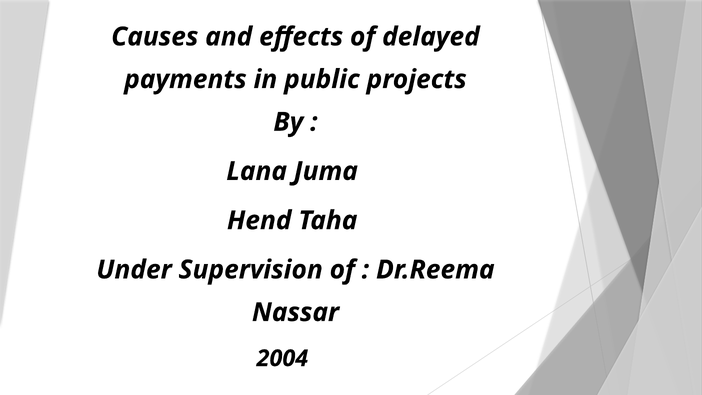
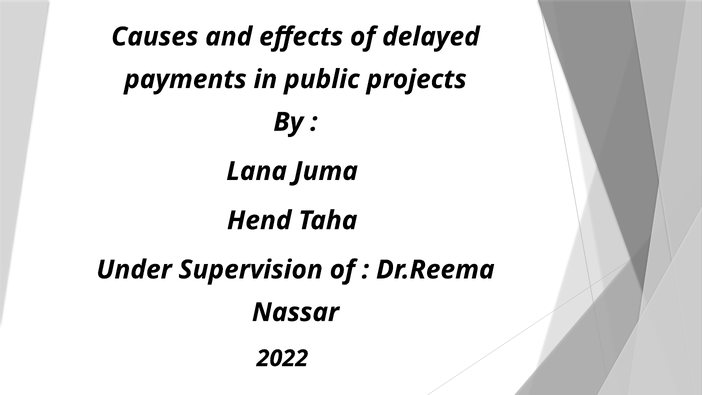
2004: 2004 -> 2022
